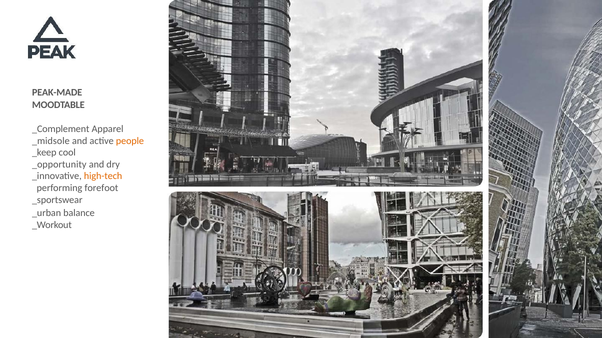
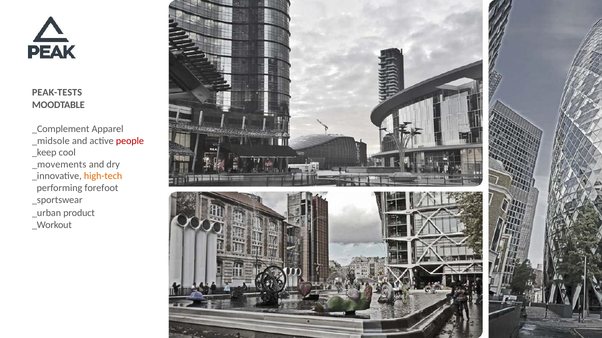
PEAK-MADE: PEAK-MADE -> PEAK-TESTS
people colour: orange -> red
_opportunity: _opportunity -> _movements
balance: balance -> product
